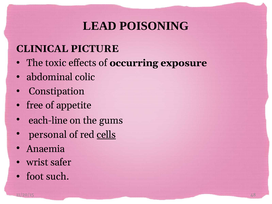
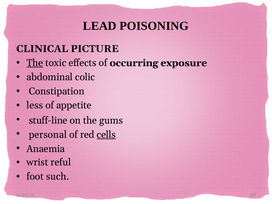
The at (35, 63) underline: none -> present
free: free -> less
each-line: each-line -> stuff-line
safer: safer -> reful
